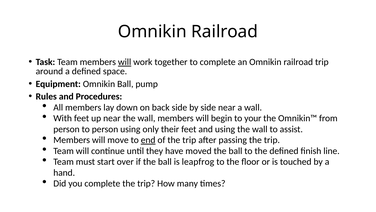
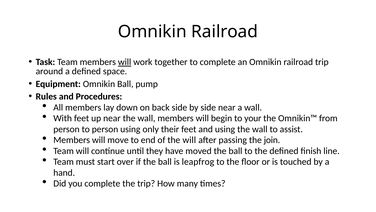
end underline: present -> none
of the trip: trip -> will
passing the trip: trip -> join
